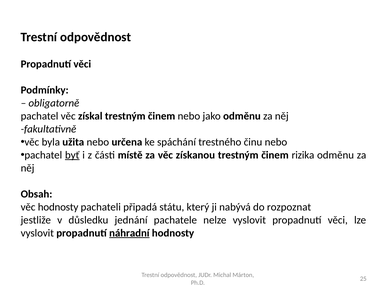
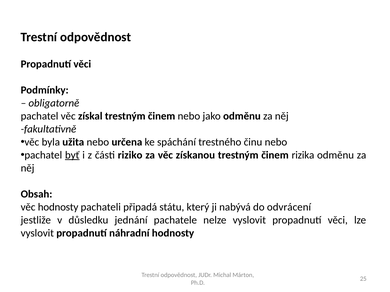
místě: místě -> riziko
rozpoznat: rozpoznat -> odvrácení
náhradní underline: present -> none
